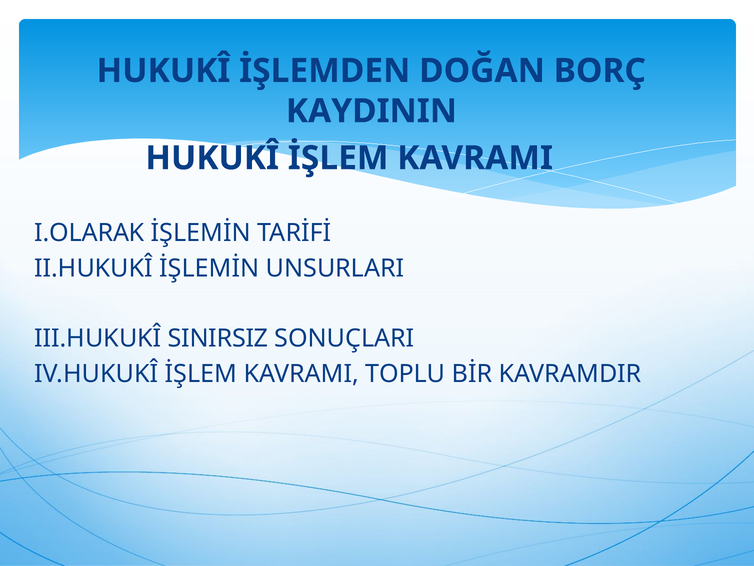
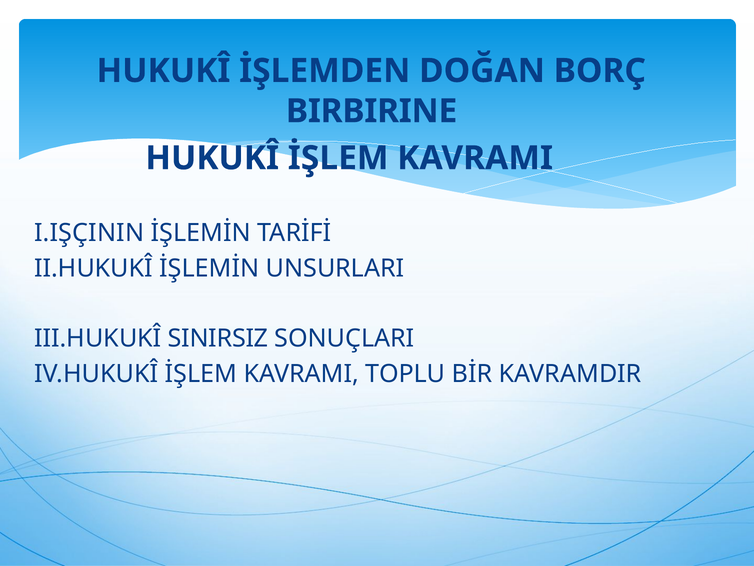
KAYDININ: KAYDININ -> BIRBIRINE
I.OLARAK: I.OLARAK -> I.IŞÇININ
